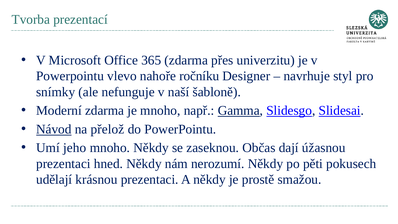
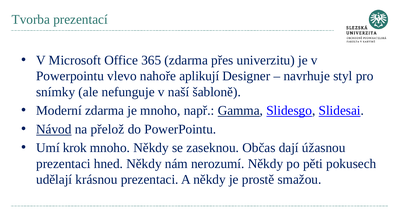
ročníku: ročníku -> aplikují
jeho: jeho -> krok
